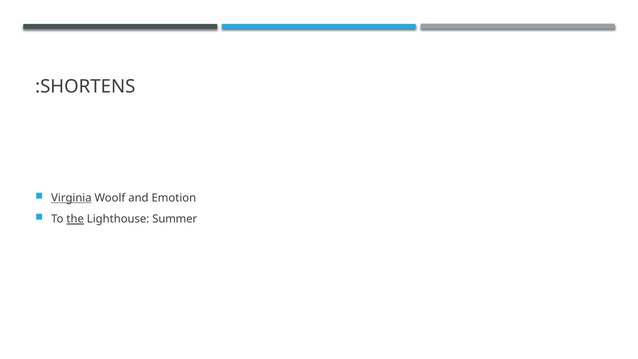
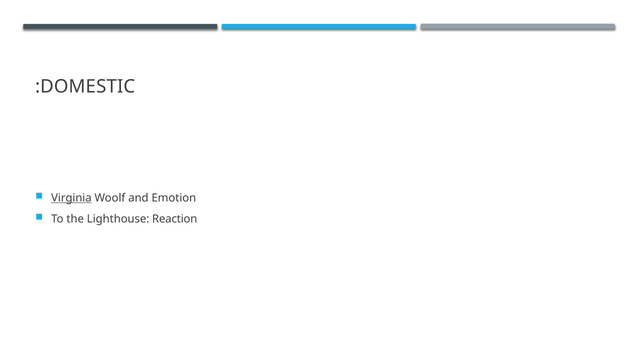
SHORTENS: SHORTENS -> DOMESTIC
the underline: present -> none
Summer: Summer -> Reaction
